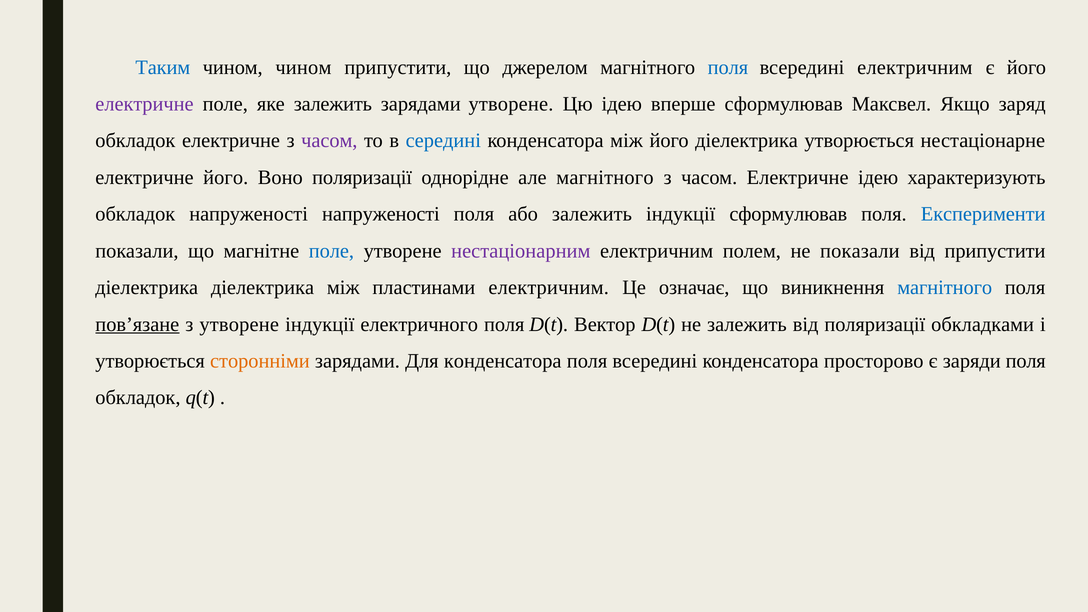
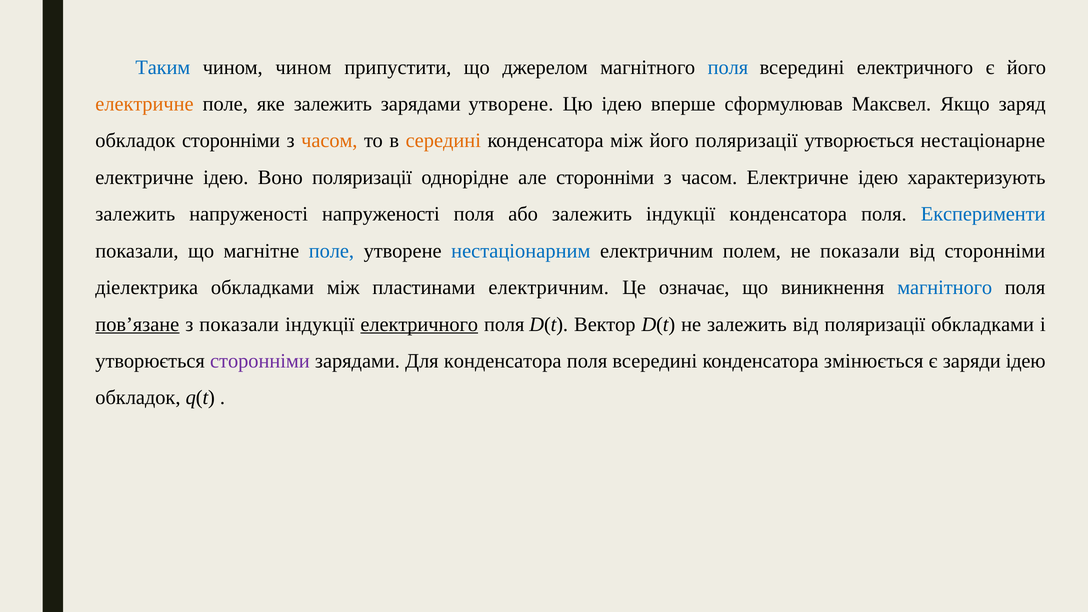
всередині електричним: електричним -> електричного
електричне at (144, 104) colour: purple -> orange
обкладок електричне: електричне -> сторонніми
часом at (329, 141) colour: purple -> orange
середині colour: blue -> orange
його діелектрика: діелектрика -> поляризації
його at (226, 177): його -> ідею
але магнітного: магнітного -> сторонніми
обкладок at (135, 214): обкладок -> залежить
індукції сформулював: сформулював -> конденсатора
нестаціонарним colour: purple -> blue
від припустити: припустити -> сторонніми
діелектрика діелектрика: діелектрика -> обкладками
з утворене: утворене -> показали
електричного at (419, 324) underline: none -> present
сторонніми at (260, 361) colour: orange -> purple
просторово: просторово -> змінюється
заряди поля: поля -> ідею
